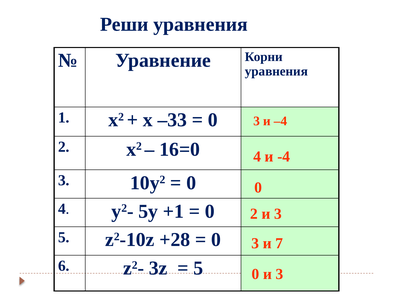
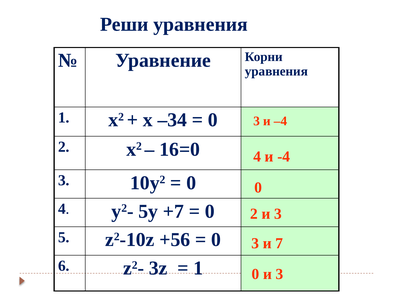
–33: –33 -> –34
+1: +1 -> +7
+28: +28 -> +56
5 at (198, 268): 5 -> 1
